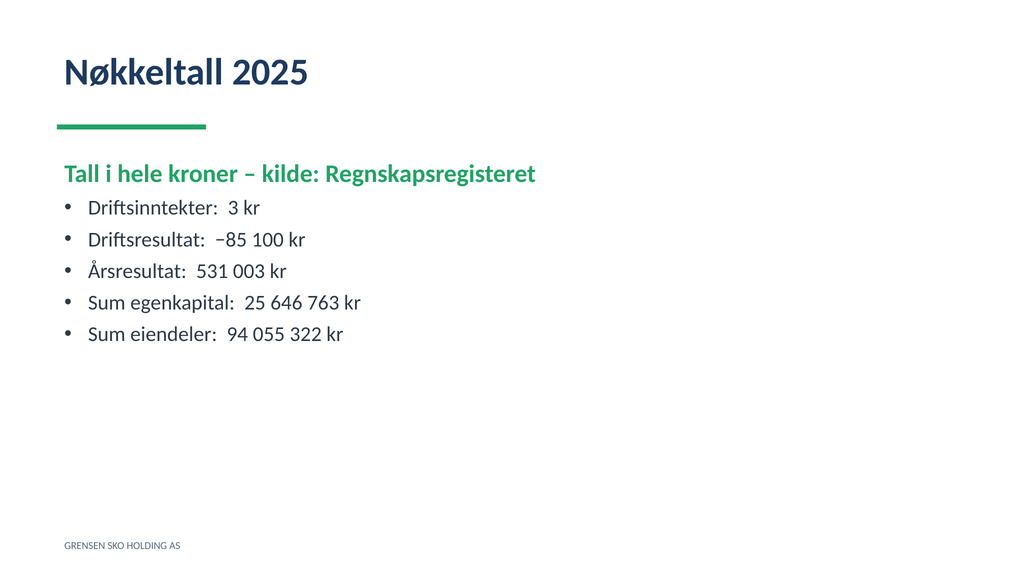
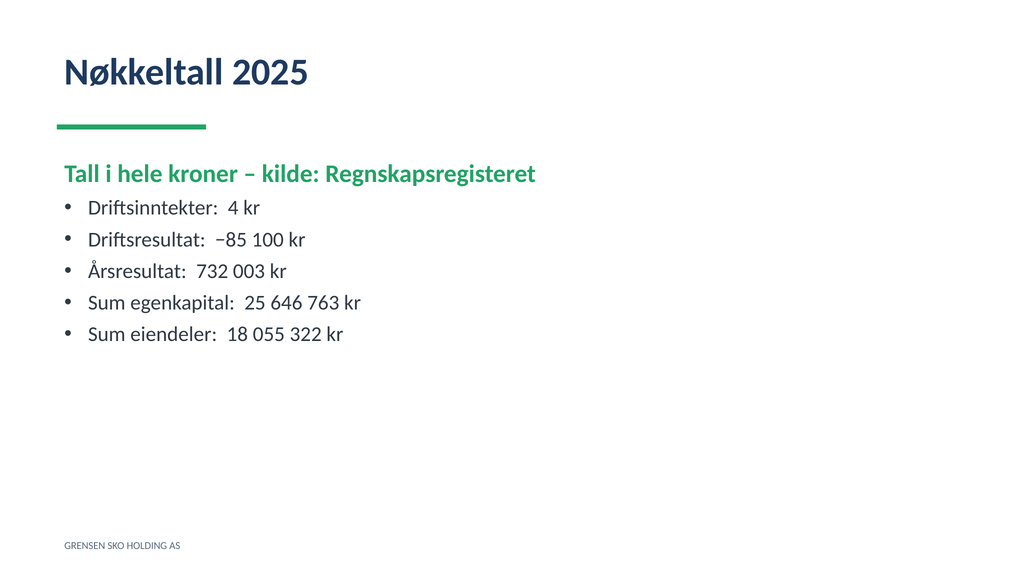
3: 3 -> 4
531: 531 -> 732
94: 94 -> 18
